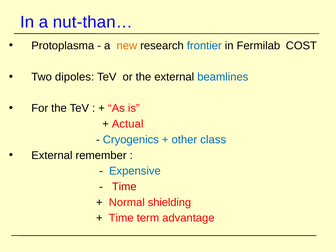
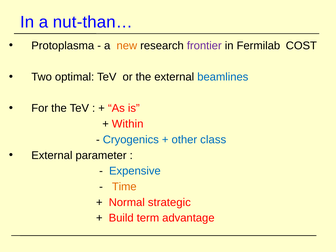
frontier colour: blue -> purple
dipoles: dipoles -> optimal
Actual: Actual -> Within
remember: remember -> parameter
Time at (124, 187) colour: red -> orange
shielding: shielding -> strategic
Time at (121, 218): Time -> Build
